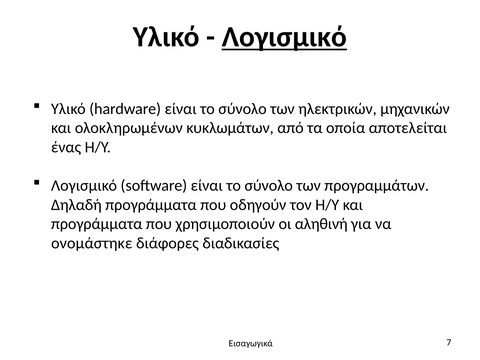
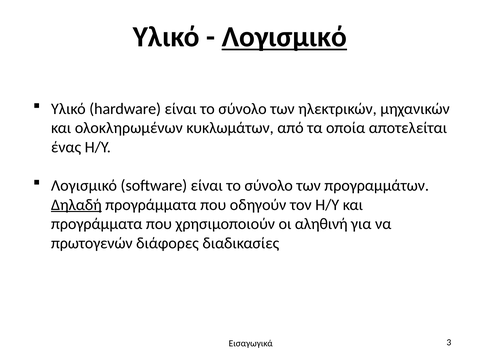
Δηλαδή underline: none -> present
ονομάστηκε: ονομάστηκε -> πρωτογενών
7: 7 -> 3
